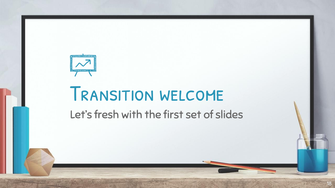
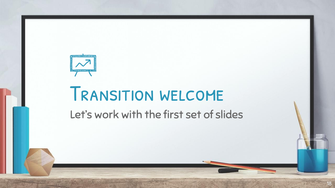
fresh: fresh -> work
